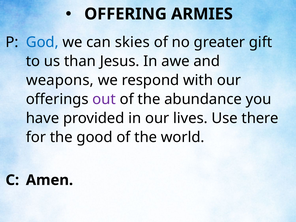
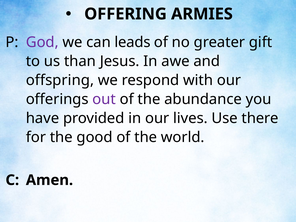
God colour: blue -> purple
skies: skies -> leads
weapons: weapons -> offspring
